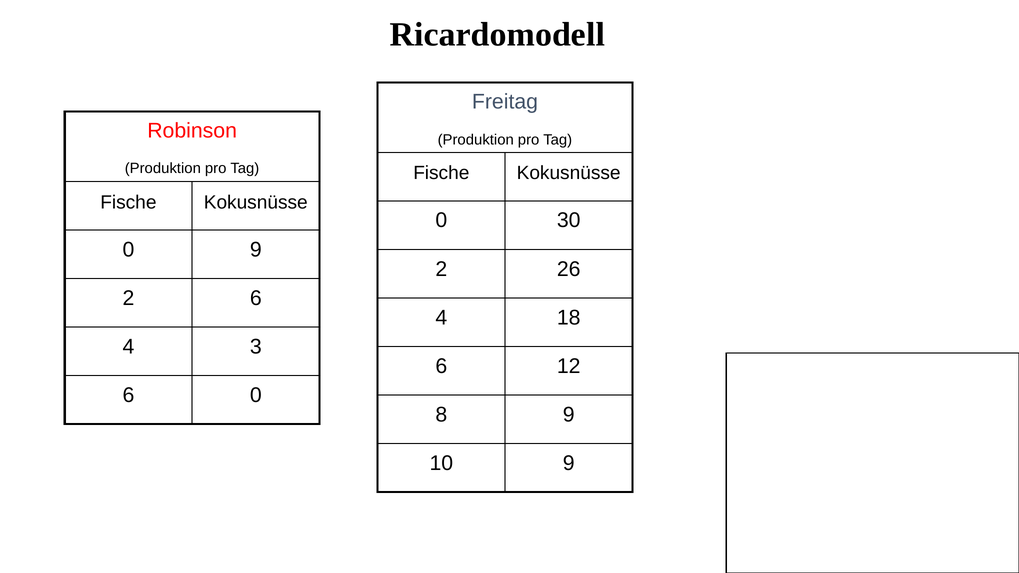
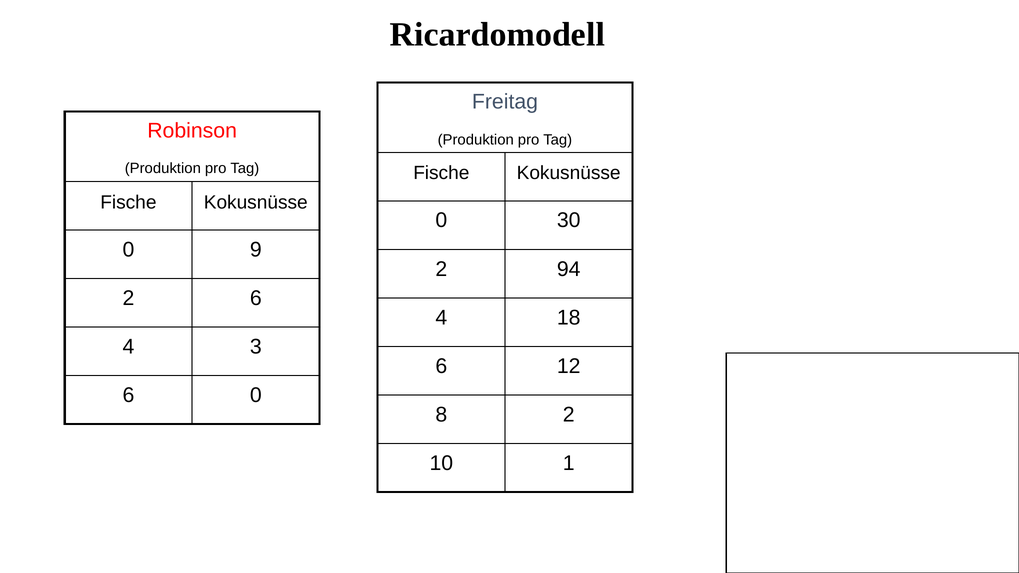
26: 26 -> 94
8 9: 9 -> 2
10 9: 9 -> 1
